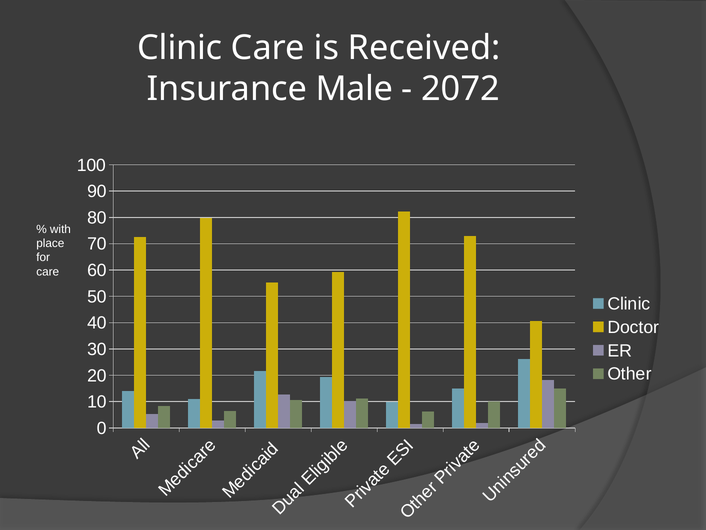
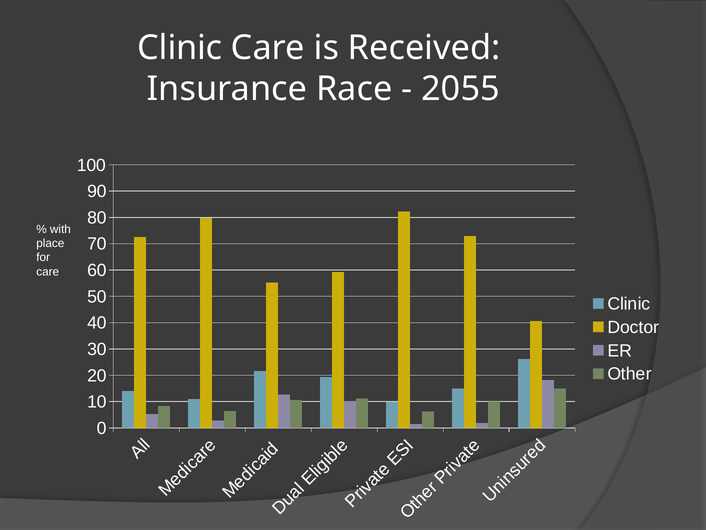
Male: Male -> Race
2072: 2072 -> 2055
